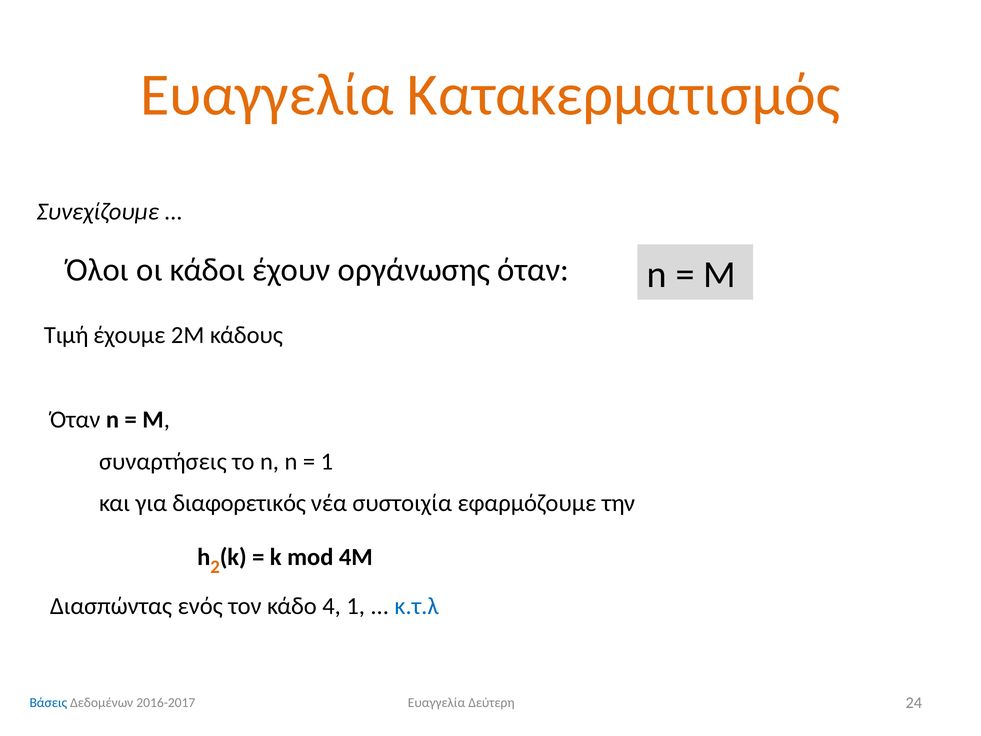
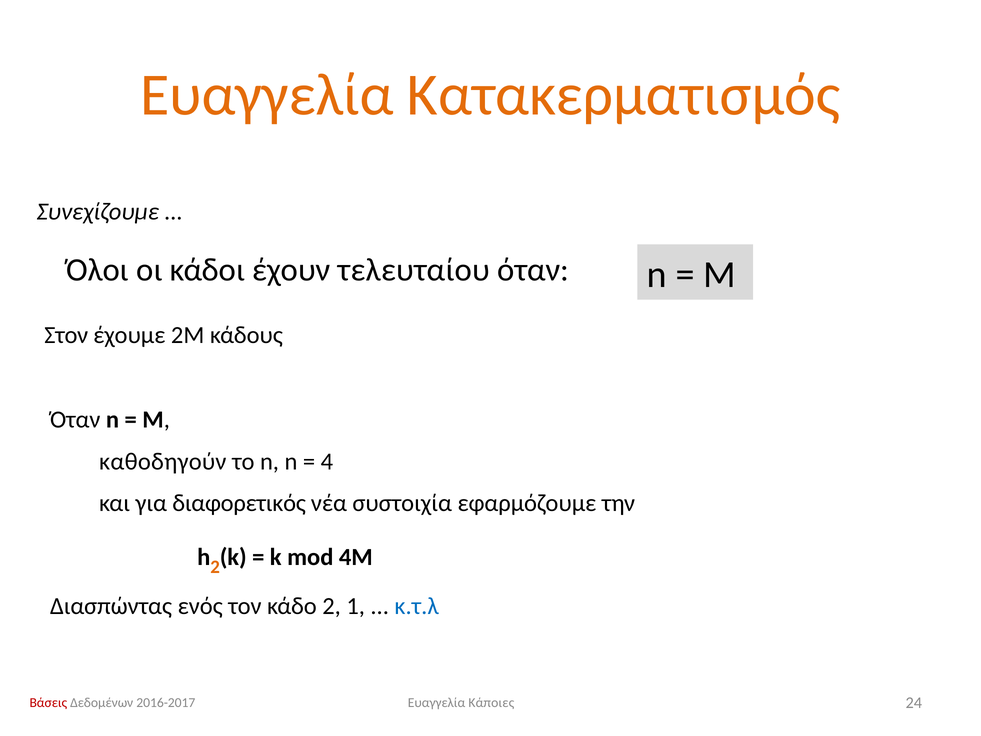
οργάνωσης: οργάνωσης -> τελευταίου
Τιμή: Τιμή -> Στον
συναρτήσεις: συναρτήσεις -> καθοδηγούν
1 at (327, 461): 1 -> 4
κάδο 4: 4 -> 2
Βάσεις colour: blue -> red
Δεύτερη: Δεύτερη -> Κάποιες
